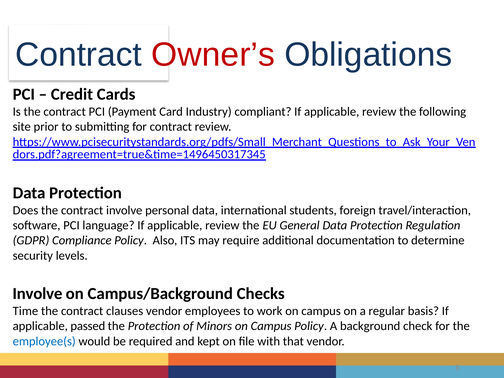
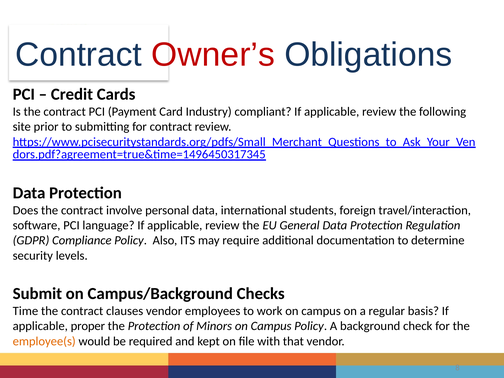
Involve at (37, 294): Involve -> Submit
passed: passed -> proper
employee(s colour: blue -> orange
